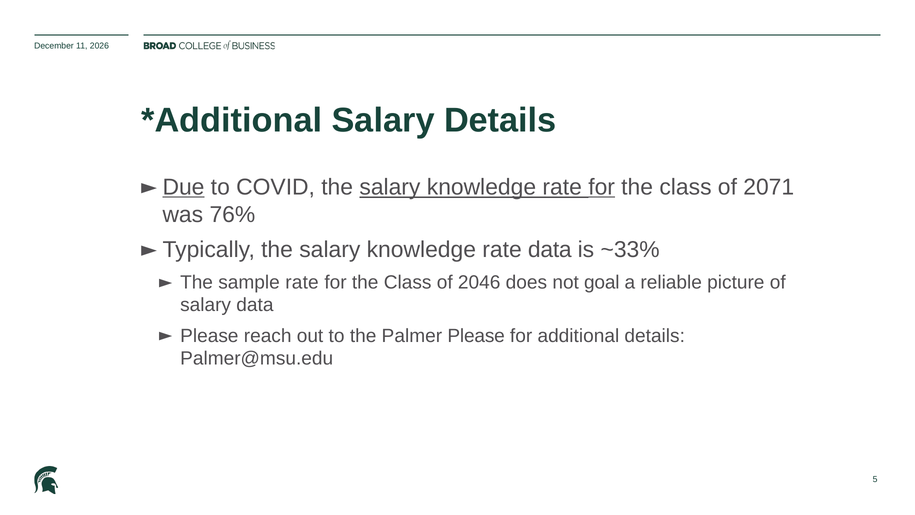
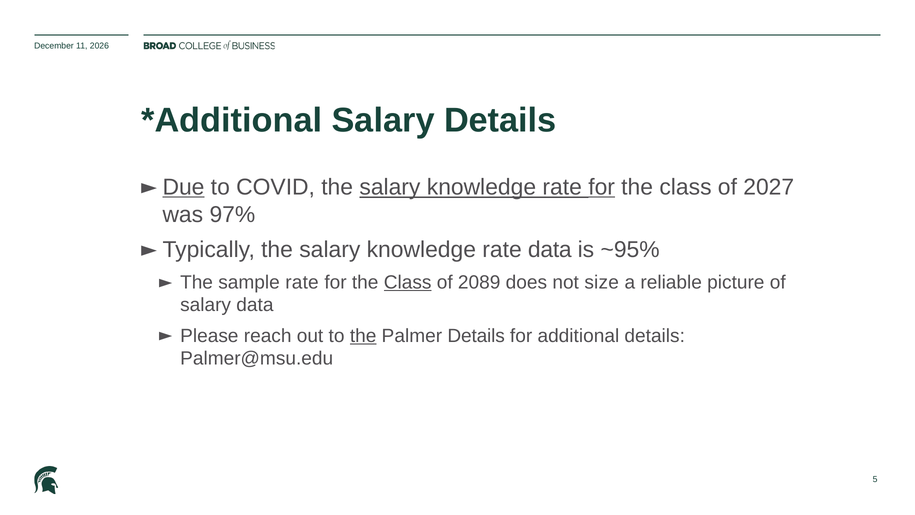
2071: 2071 -> 2027
76%: 76% -> 97%
~33%: ~33% -> ~95%
Class at (408, 282) underline: none -> present
2046: 2046 -> 2089
goal: goal -> size
the at (363, 336) underline: none -> present
Palmer Please: Please -> Details
